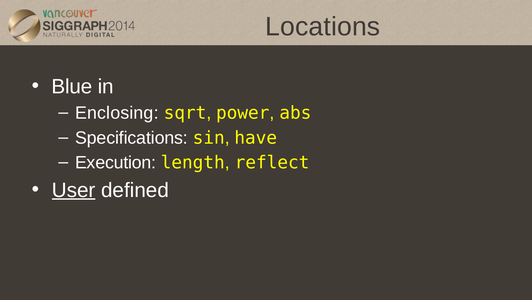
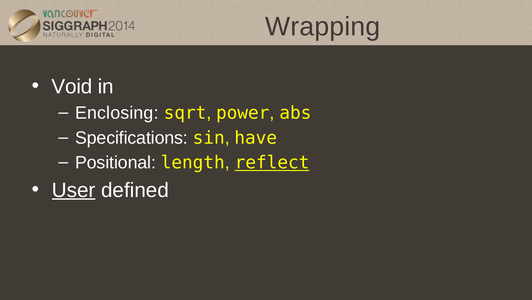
Locations: Locations -> Wrapping
Blue: Blue -> Void
Execution: Execution -> Positional
reflect underline: none -> present
